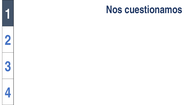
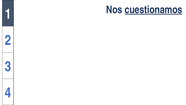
cuestionamos underline: none -> present
